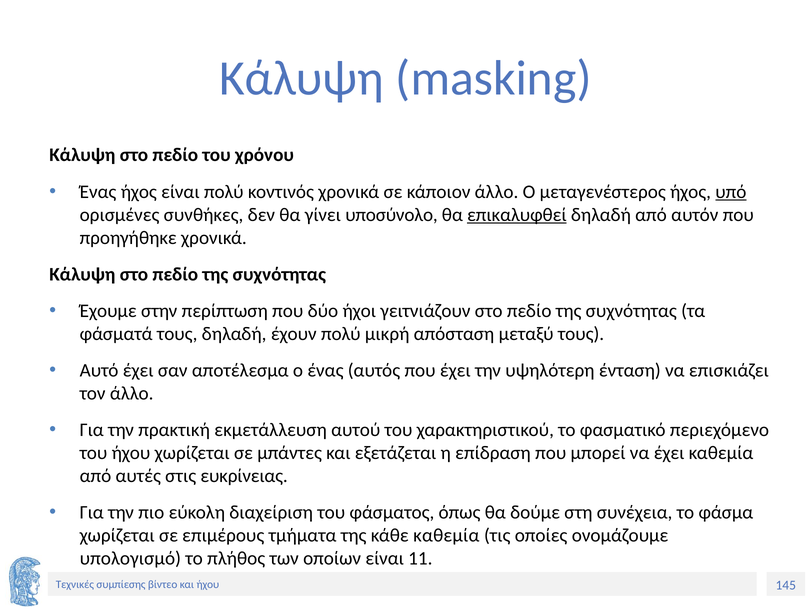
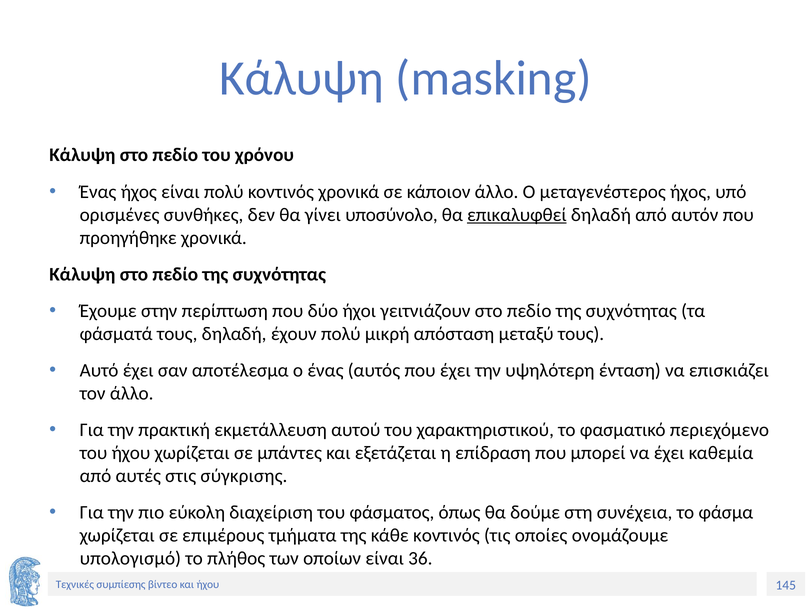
υπό underline: present -> none
ευκρίνειας: ευκρίνειας -> σύγκρισης
κάθε καθεμία: καθεμία -> κοντινός
11: 11 -> 36
